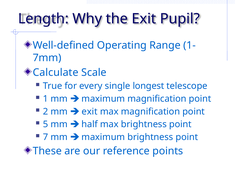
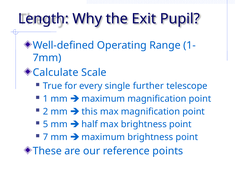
longest: longest -> further
exit at (90, 112): exit -> this
